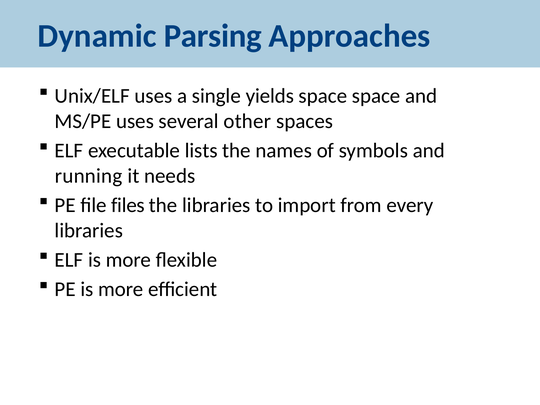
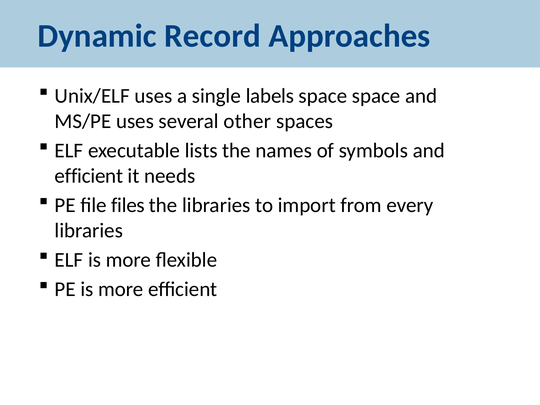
Parsing: Parsing -> Record
yields: yields -> labels
running at (89, 176): running -> efficient
